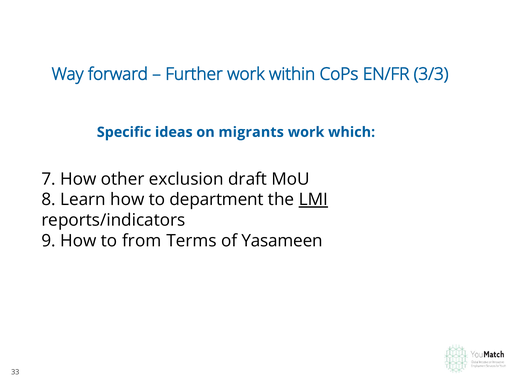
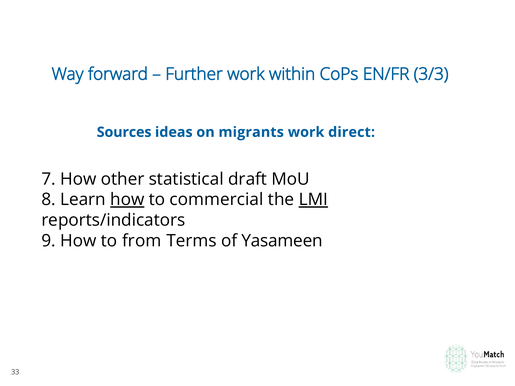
Specific: Specific -> Sources
which: which -> direct
exclusion: exclusion -> statistical
how at (127, 200) underline: none -> present
department: department -> commercial
